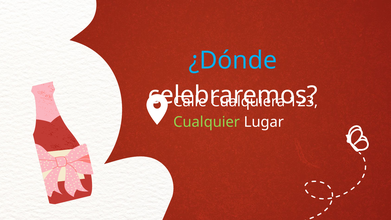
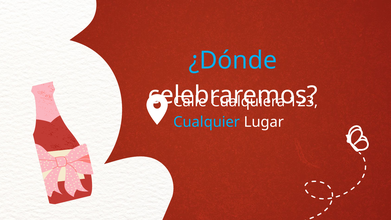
Cualquier colour: light green -> light blue
